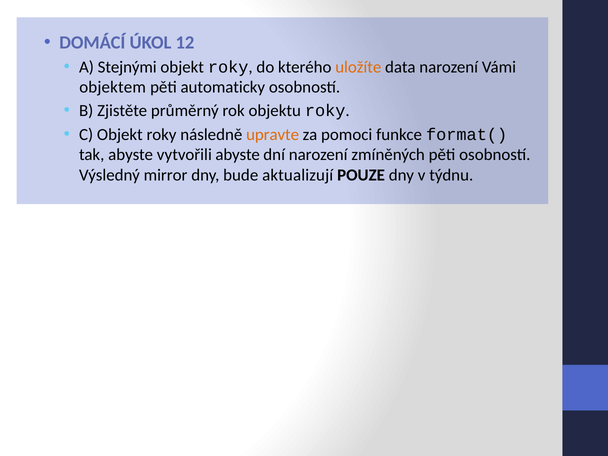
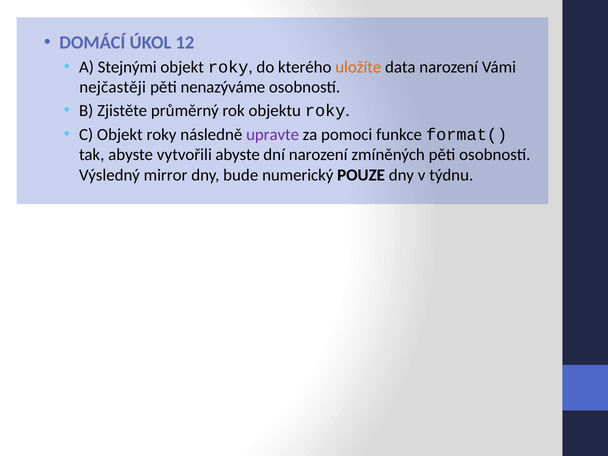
objektem: objektem -> nejčastěji
automaticky: automaticky -> nenazýváme
upravte colour: orange -> purple
aktualizují: aktualizují -> numerický
